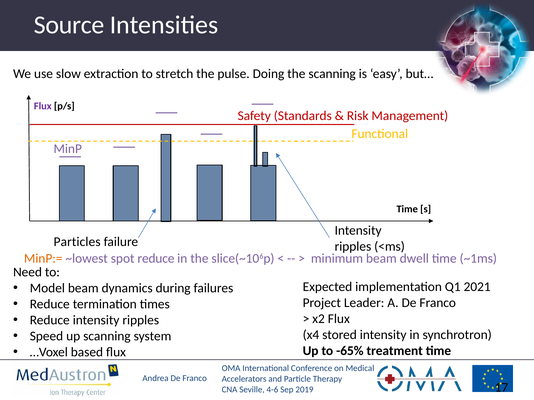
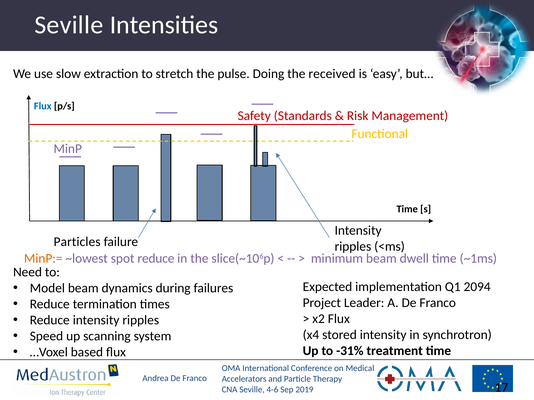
Source at (69, 25): Source -> Seville
the scanning: scanning -> received
Flux at (43, 106) colour: purple -> blue
2021: 2021 -> 2094
-65%: -65% -> -31%
